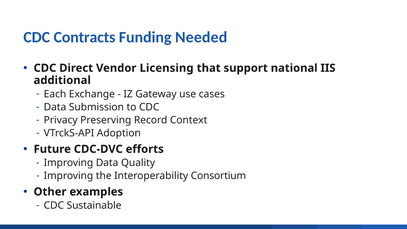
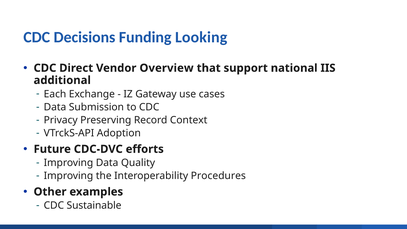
Contracts: Contracts -> Decisions
Needed: Needed -> Looking
Licensing: Licensing -> Overview
Consortium: Consortium -> Procedures
